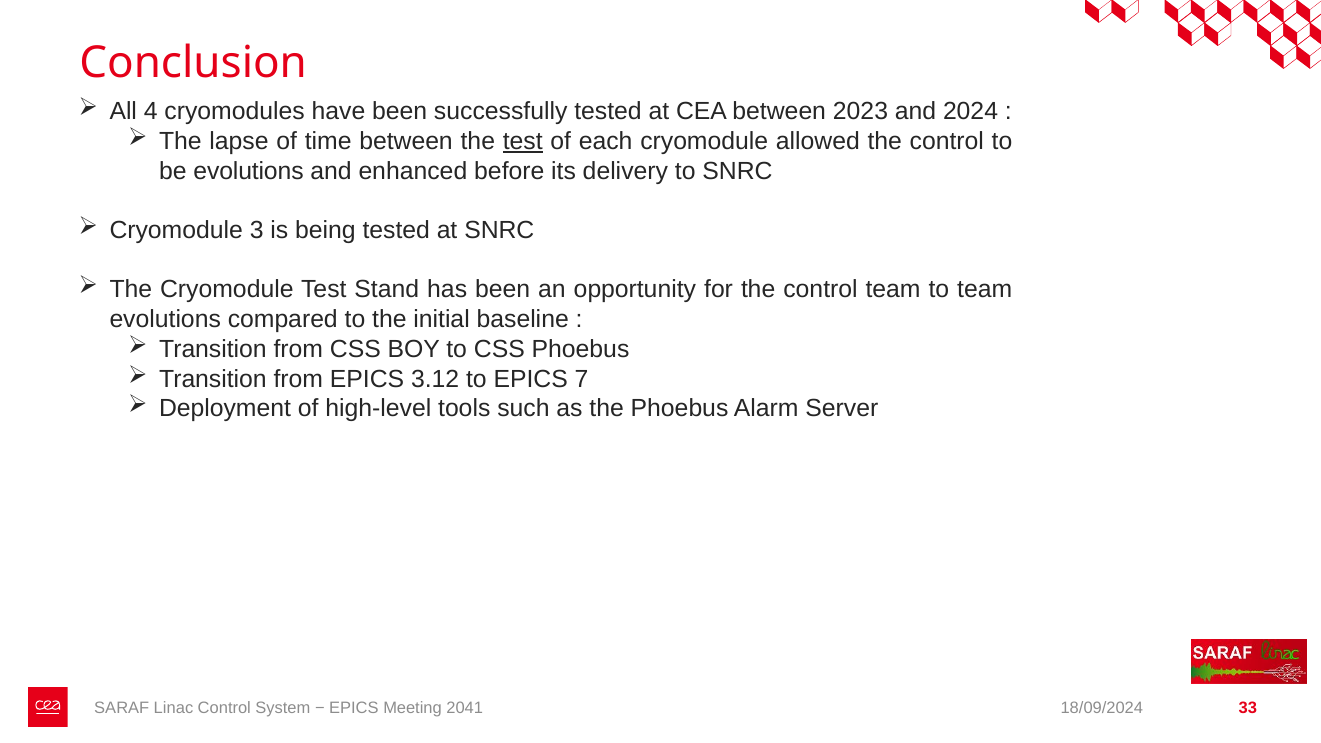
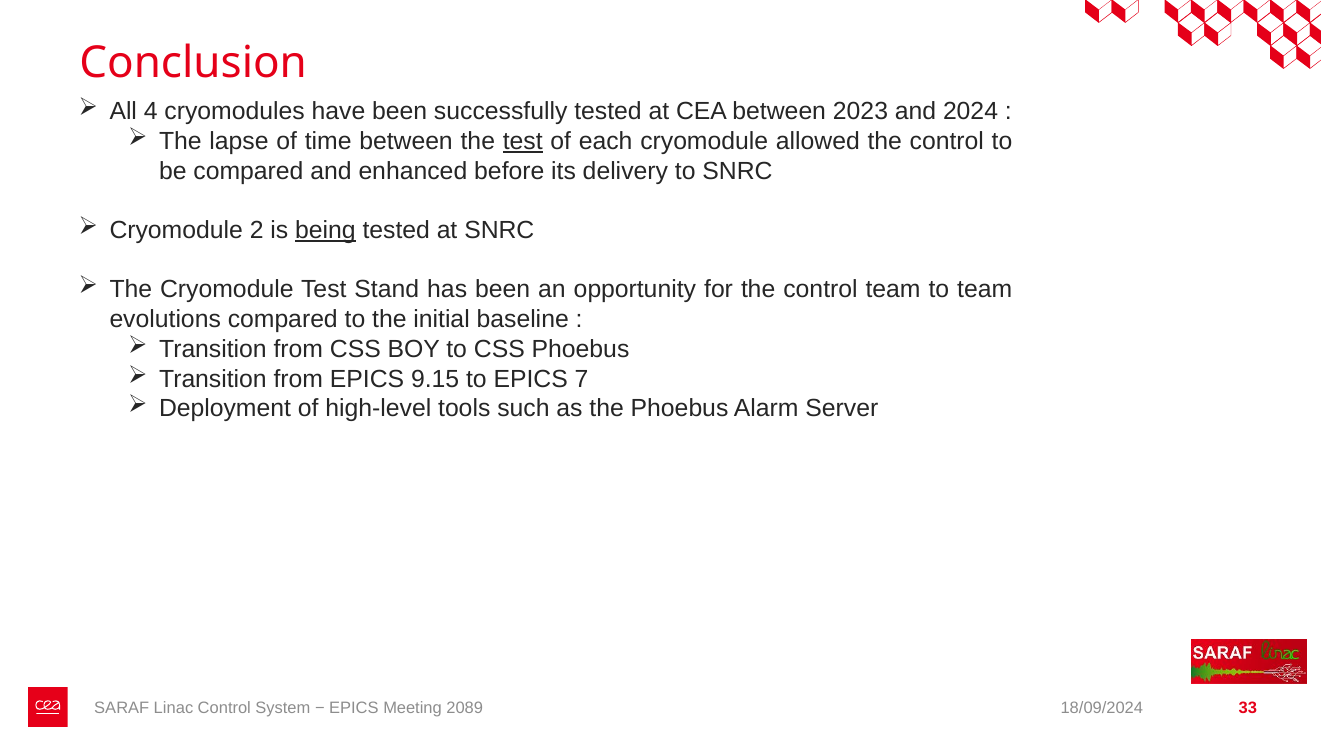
be evolutions: evolutions -> compared
3: 3 -> 2
being underline: none -> present
3.12: 3.12 -> 9.15
2041: 2041 -> 2089
